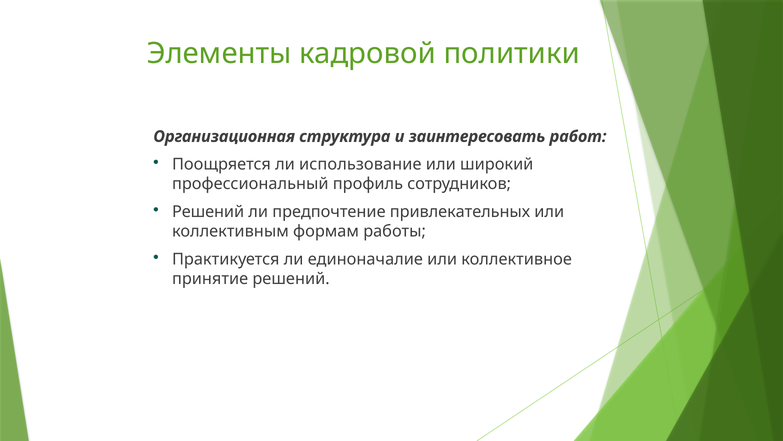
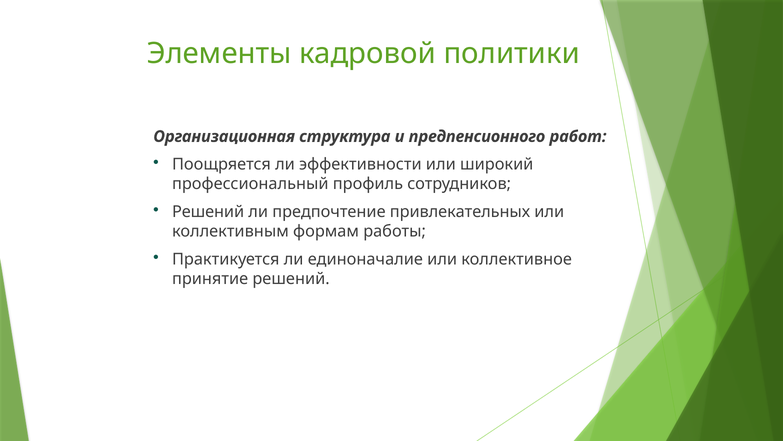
заинтересовать: заинтересовать -> предпенсионного
использование: использование -> эффективности
